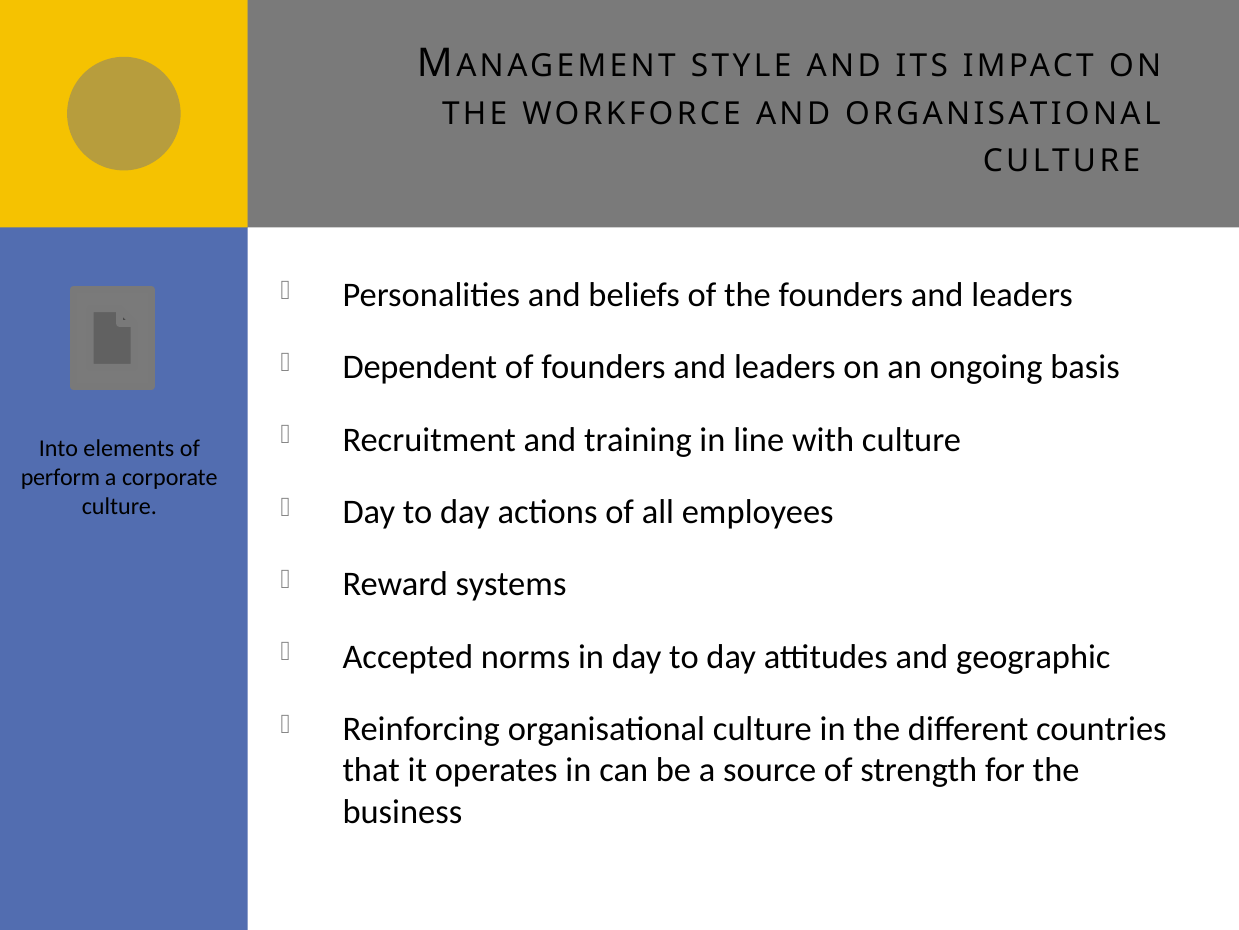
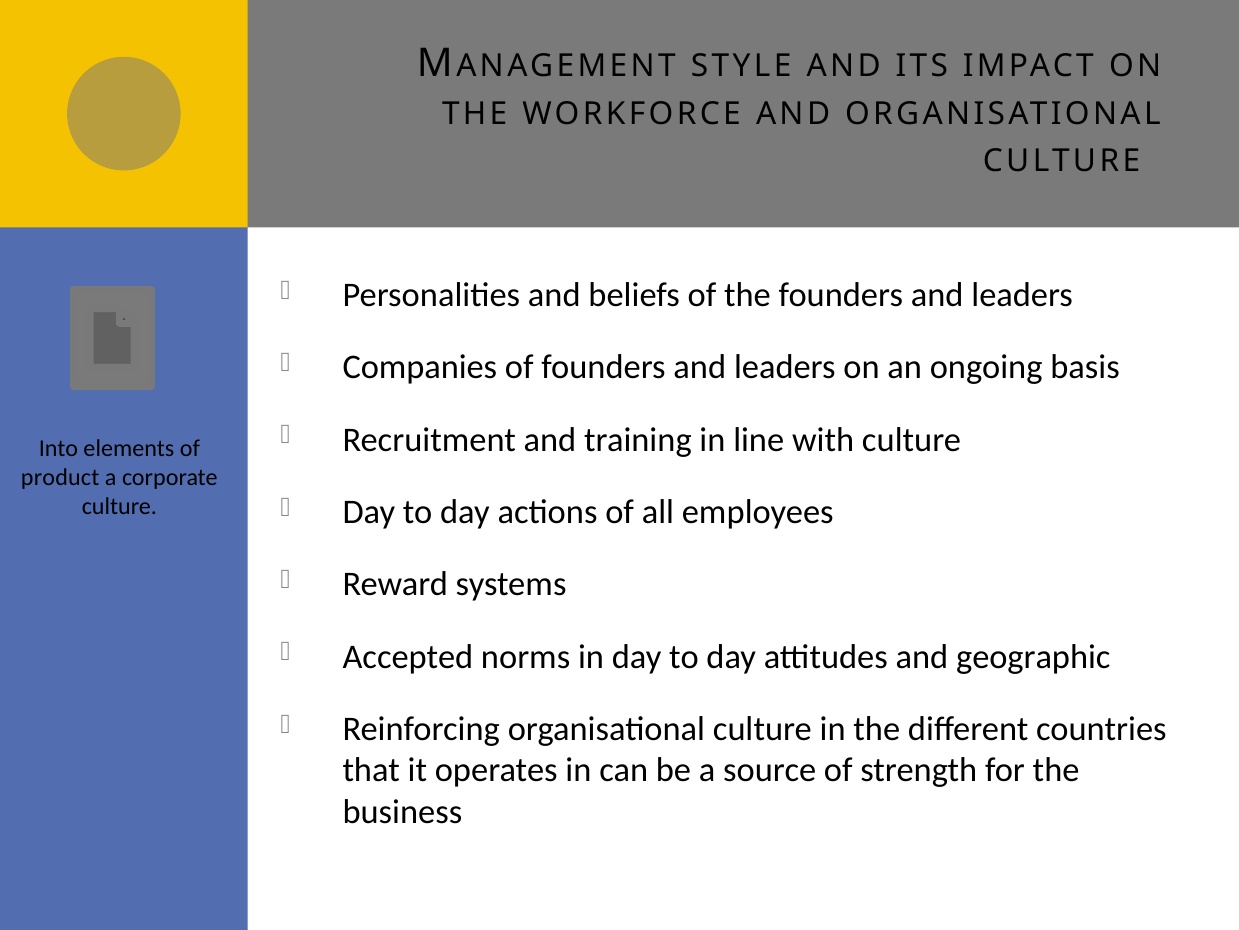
Dependent: Dependent -> Companies
perform: perform -> product
